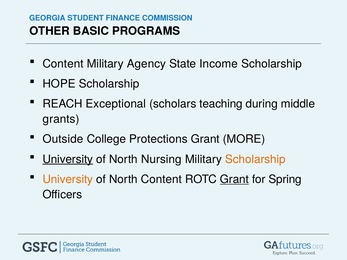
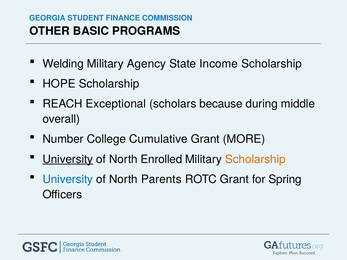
Content at (63, 64): Content -> Welding
teaching: teaching -> because
grants: grants -> overall
Outside: Outside -> Number
Protections: Protections -> Cumulative
Nursing: Nursing -> Enrolled
University at (68, 179) colour: orange -> blue
North Content: Content -> Parents
Grant at (234, 179) underline: present -> none
